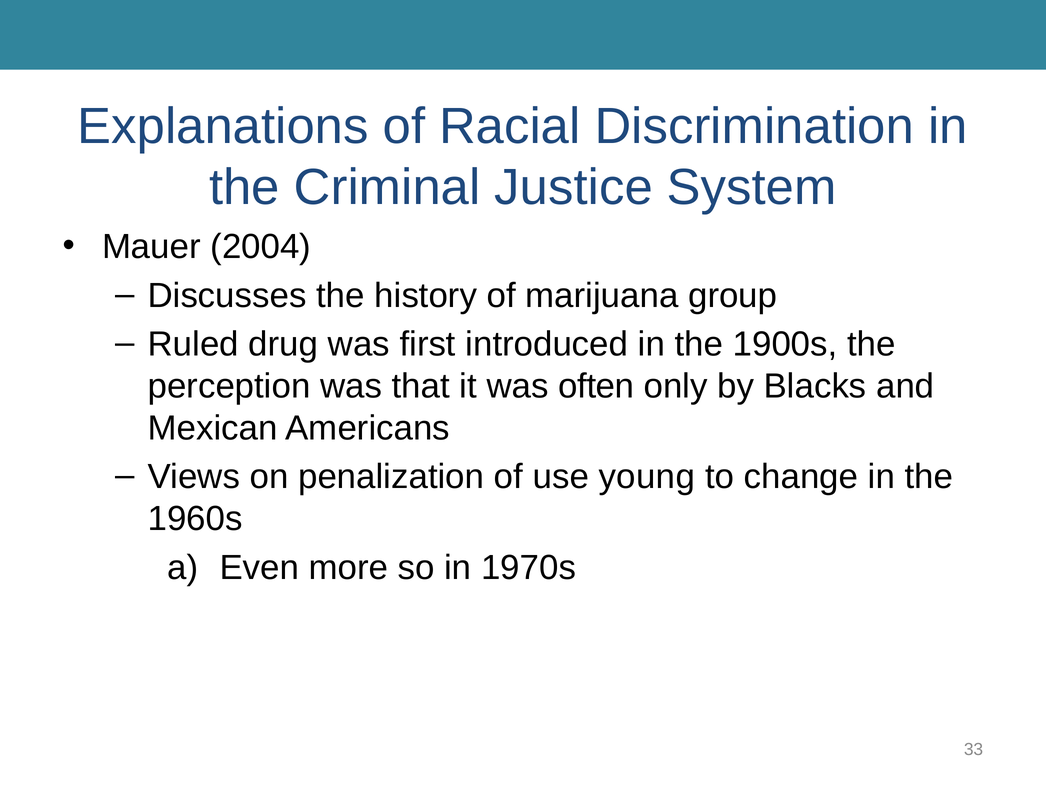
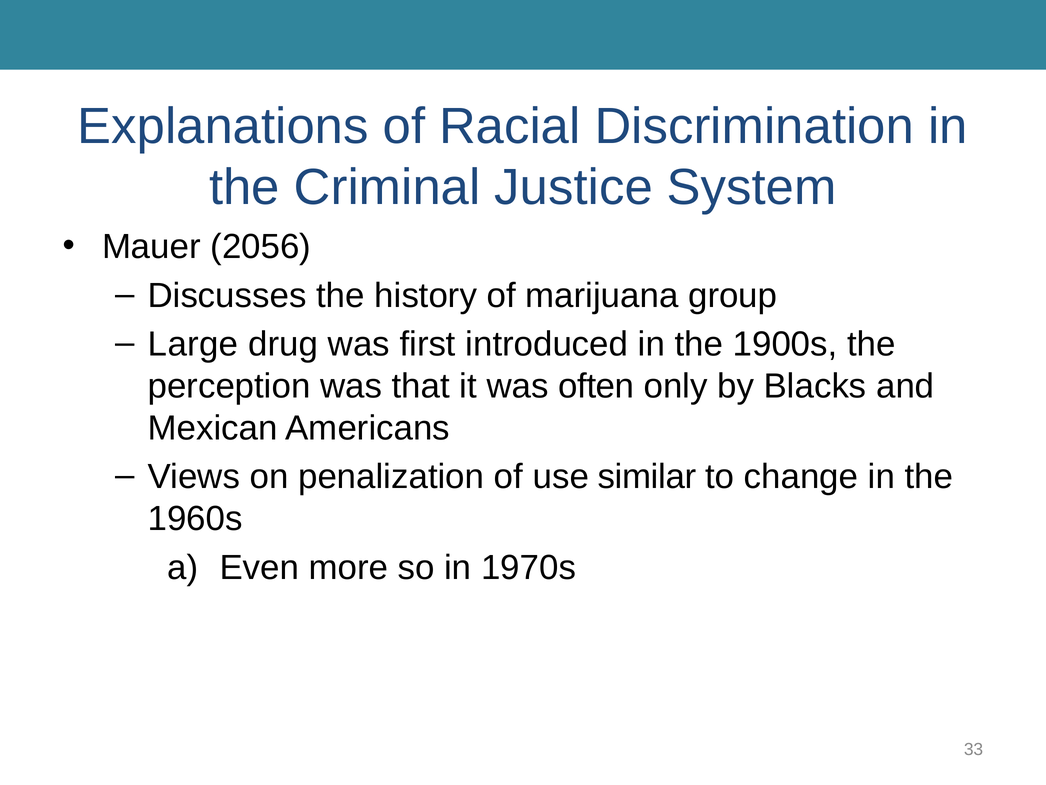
2004: 2004 -> 2056
Ruled: Ruled -> Large
young: young -> similar
